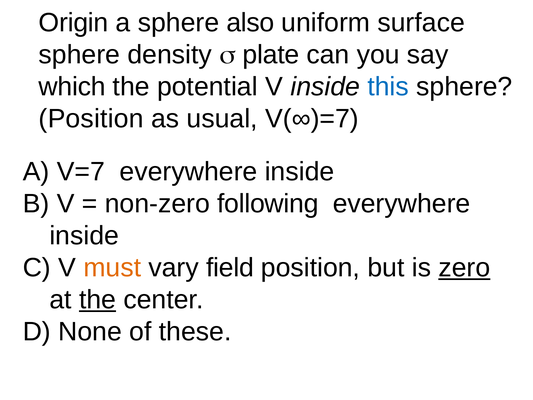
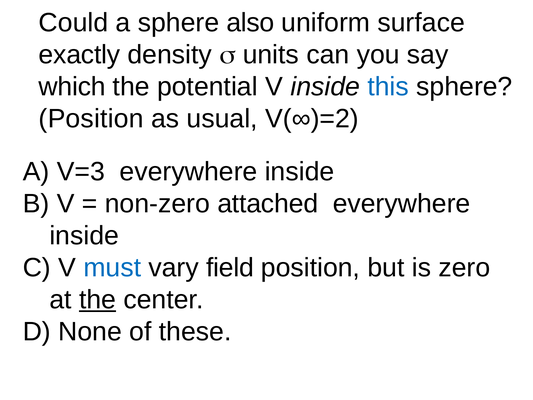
Origin: Origin -> Could
sphere at (79, 55): sphere -> exactly
plate: plate -> units
V(∞)=7: V(∞)=7 -> V(∞)=2
V=7: V=7 -> V=3
following: following -> attached
must colour: orange -> blue
zero underline: present -> none
